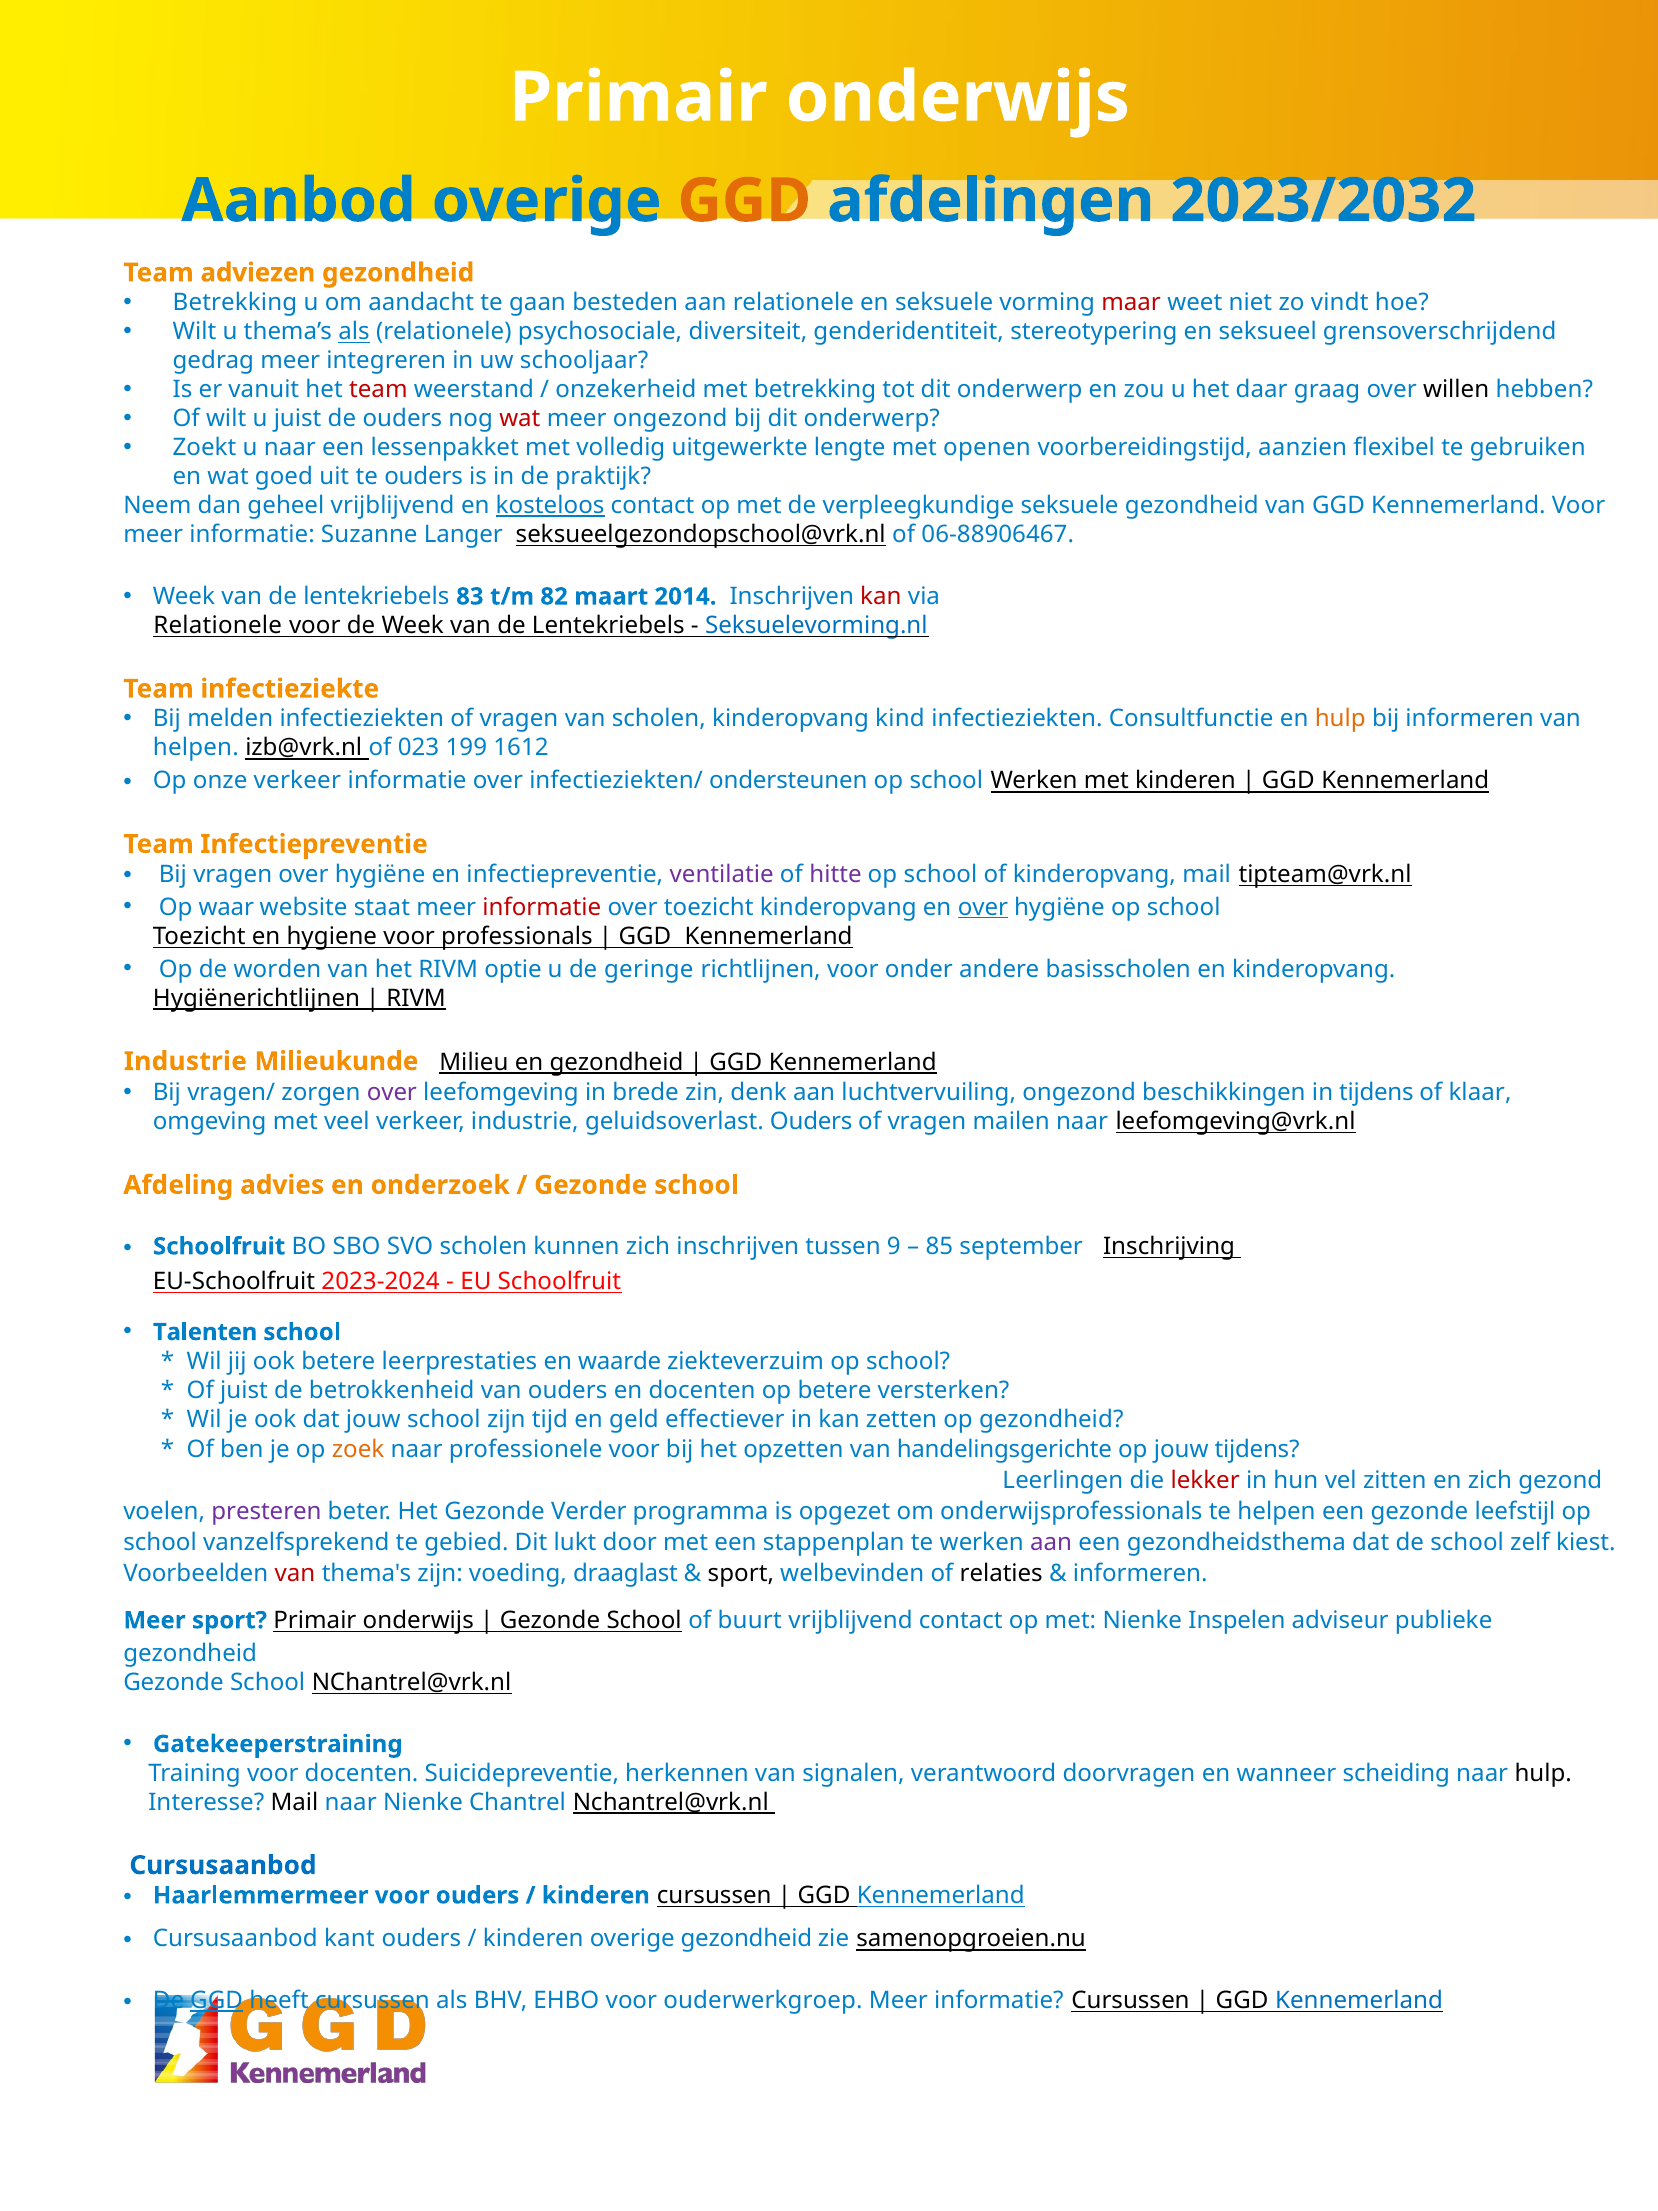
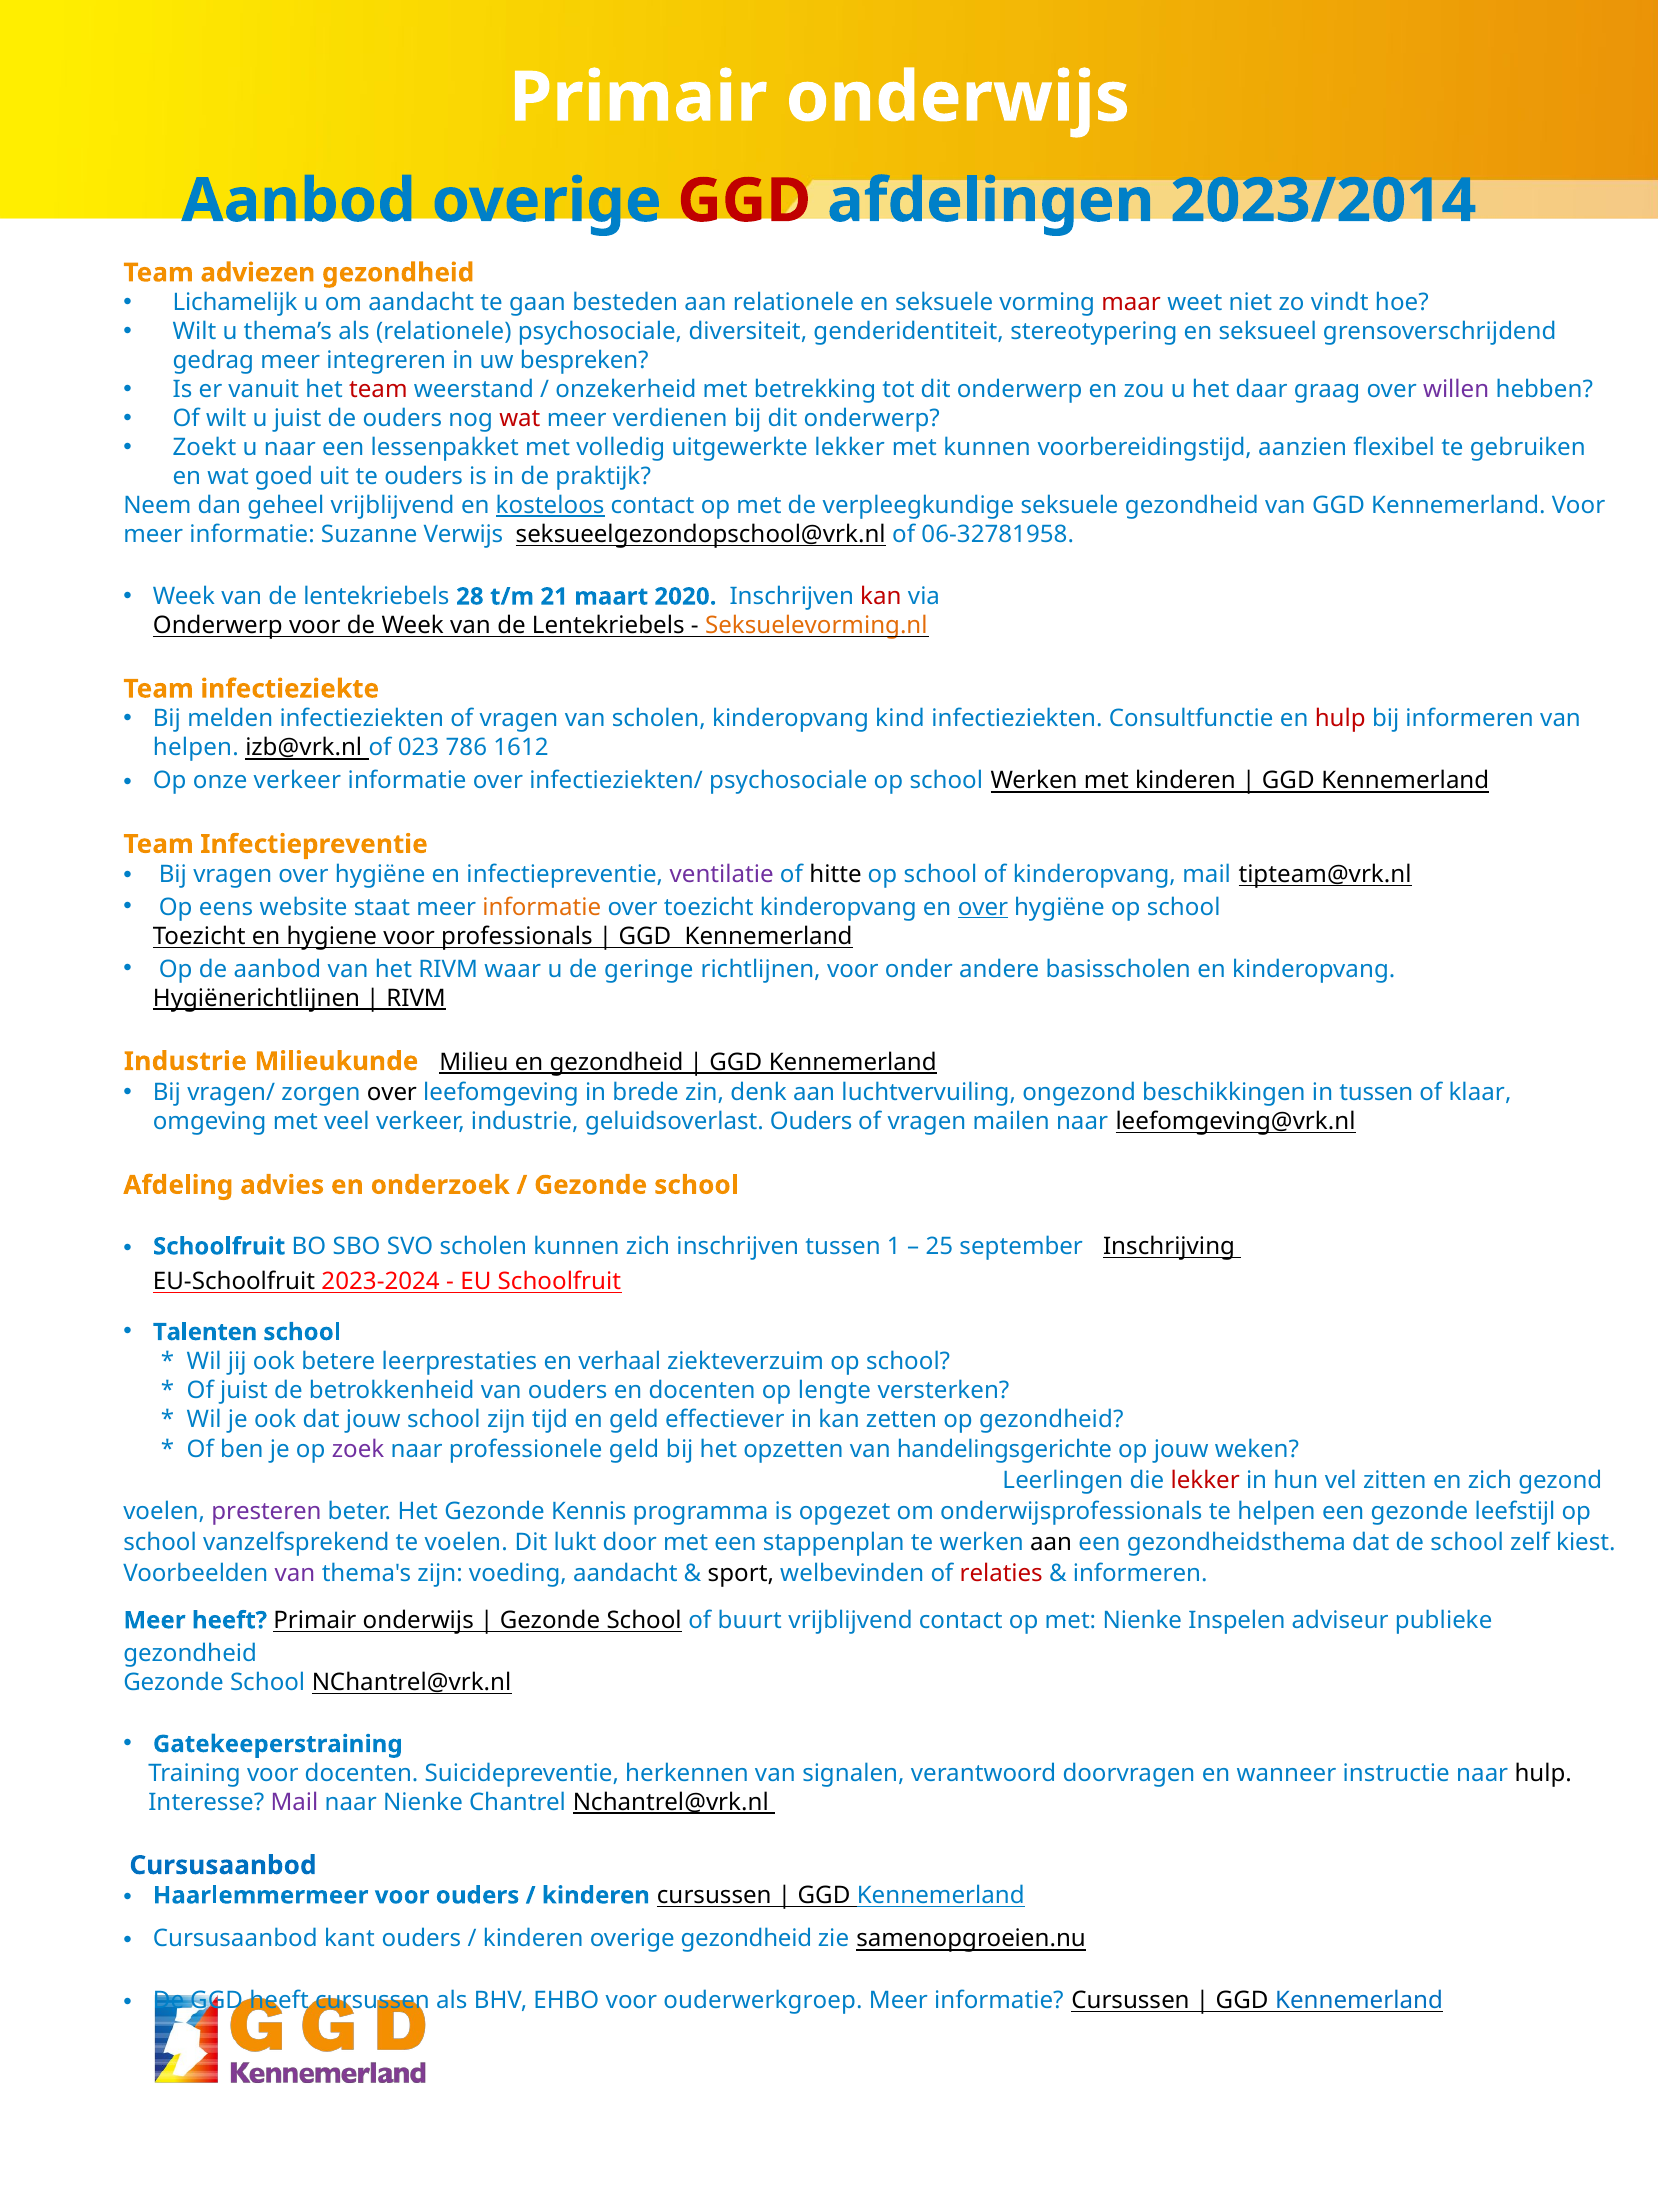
GGD at (744, 201) colour: orange -> red
2023/2032: 2023/2032 -> 2023/2014
Betrekking at (235, 303): Betrekking -> Lichamelijk
als at (354, 332) underline: present -> none
schooljaar: schooljaar -> bespreken
willen colour: black -> purple
meer ongezond: ongezond -> verdienen
uitgewerkte lengte: lengte -> lekker
met openen: openen -> kunnen
Langer: Langer -> Verwijs
06-88906467: 06-88906467 -> 06-32781958
83: 83 -> 28
82: 82 -> 21
2014: 2014 -> 2020
Relationele at (218, 625): Relationele -> Onderwerp
Seksuelevorming.nl colour: blue -> orange
hulp at (1340, 719) colour: orange -> red
199: 199 -> 786
infectieziekten/ ondersteunen: ondersteunen -> psychosociale
hitte colour: purple -> black
waar: waar -> eens
informatie at (542, 907) colour: red -> orange
de worden: worden -> aanbod
optie: optie -> waar
over at (392, 1093) colour: purple -> black
in tijdens: tijdens -> tussen
9: 9 -> 1
85: 85 -> 25
waarde: waarde -> verhaal
op betere: betere -> lengte
zoek colour: orange -> purple
professionele voor: voor -> geld
jouw tijdens: tijdens -> weken
Verder: Verder -> Kennis
te gebied: gebied -> voelen
aan at (1051, 1543) colour: purple -> black
van at (295, 1574) colour: red -> purple
voeding draaglast: draaglast -> aandacht
relaties colour: black -> red
Meer sport: sport -> heeft
scheiding: scheiding -> instructie
Mail at (294, 1802) colour: black -> purple
GGD at (217, 2000) underline: present -> none
